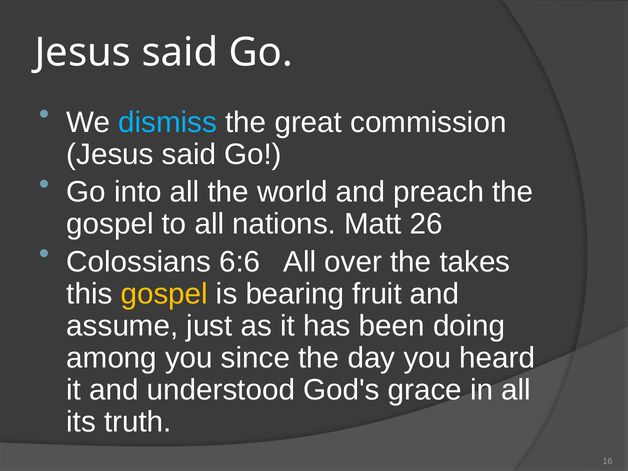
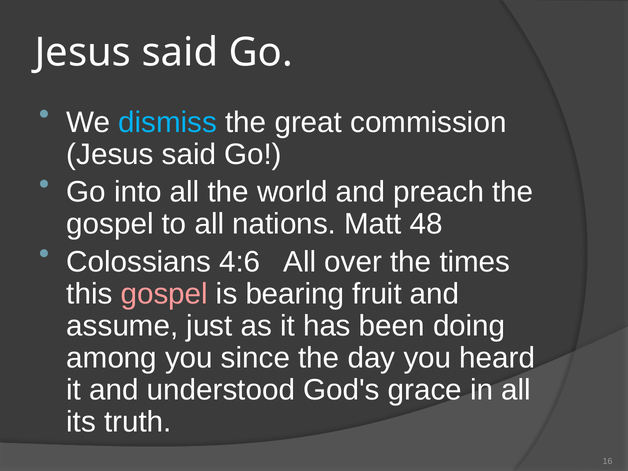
26: 26 -> 48
6:6: 6:6 -> 4:6
takes: takes -> times
gospel at (164, 294) colour: yellow -> pink
